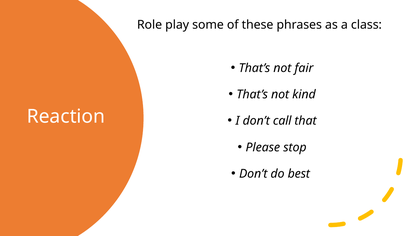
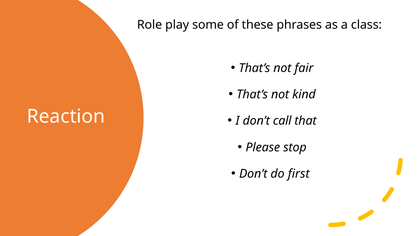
best: best -> first
